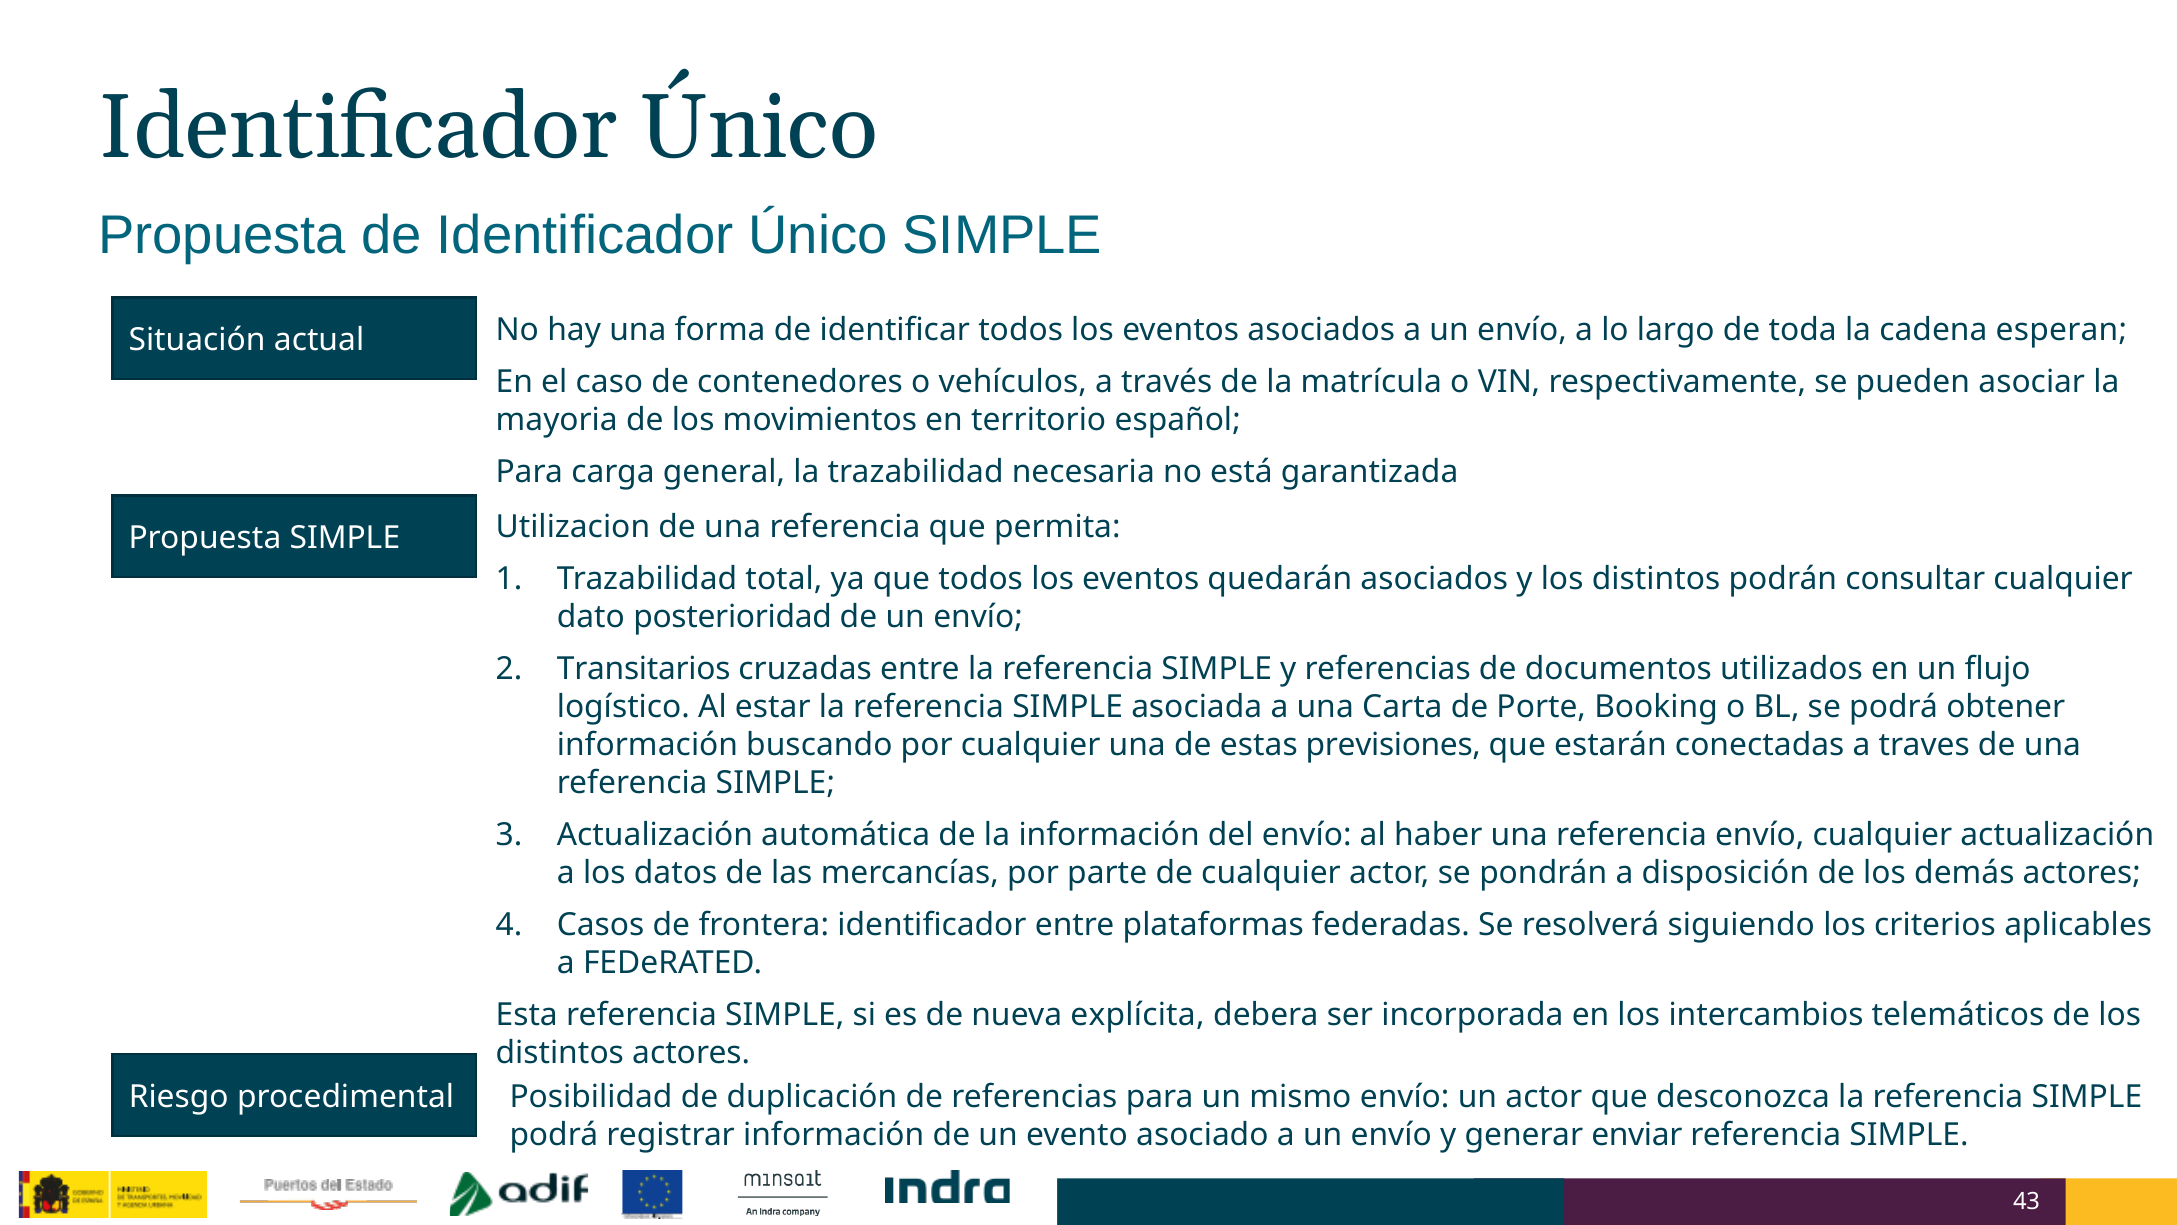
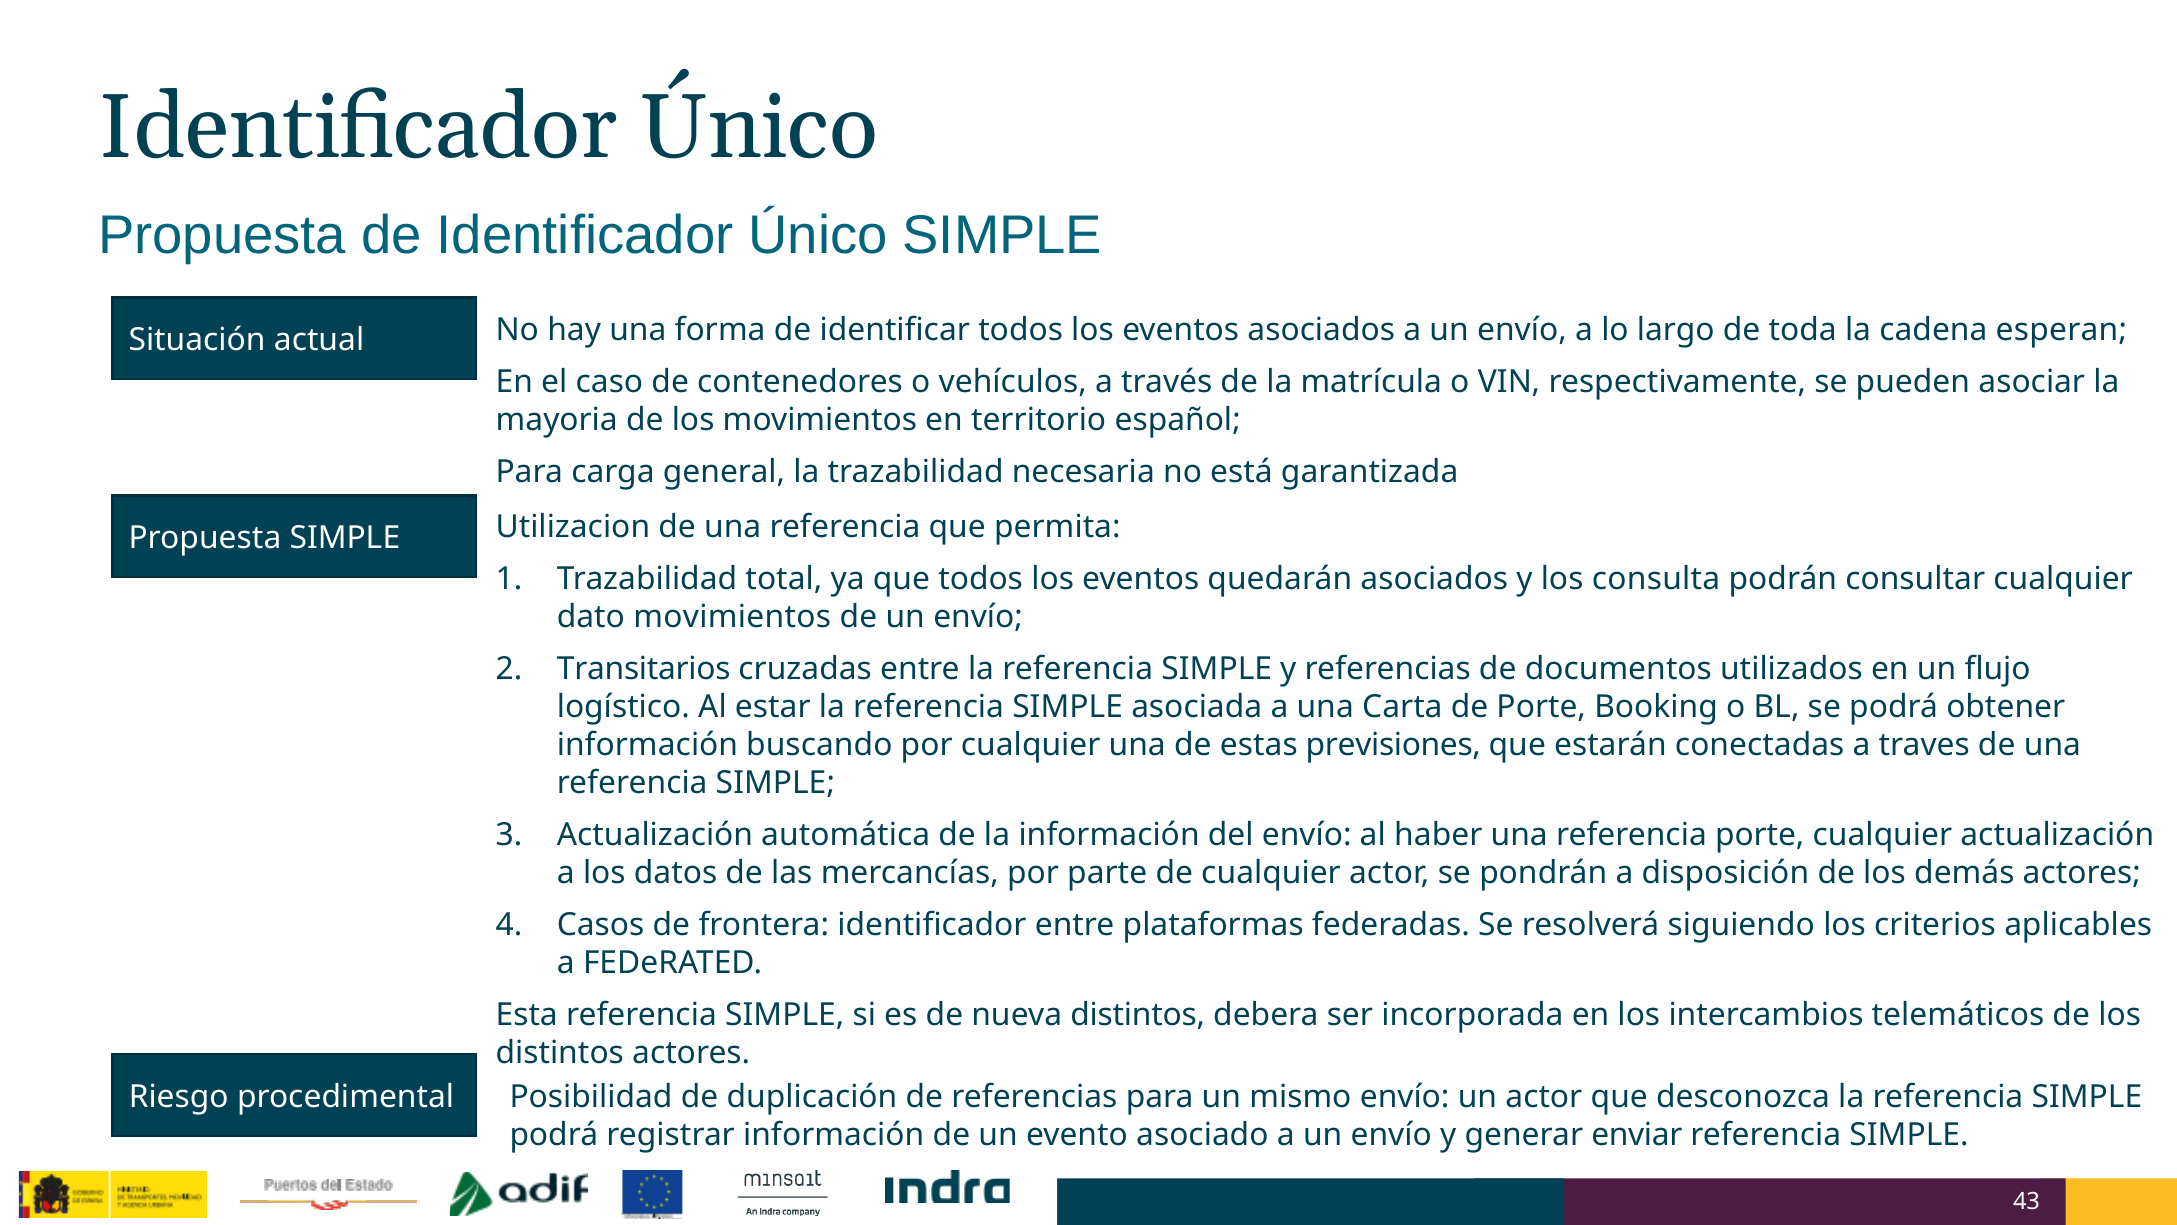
y los distintos: distintos -> consulta
dato posterioridad: posterioridad -> movimientos
referencia envío: envío -> porte
nueva explícita: explícita -> distintos
